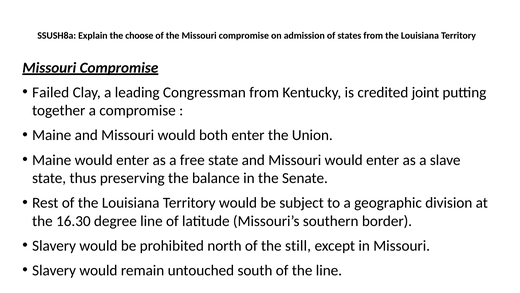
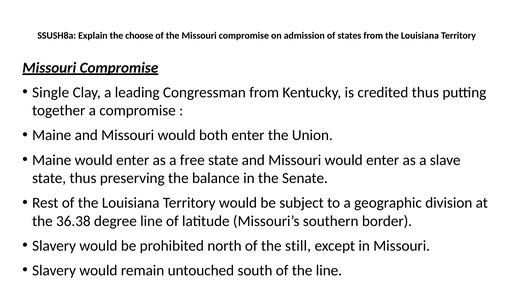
Failed: Failed -> Single
credited joint: joint -> thus
16.30: 16.30 -> 36.38
